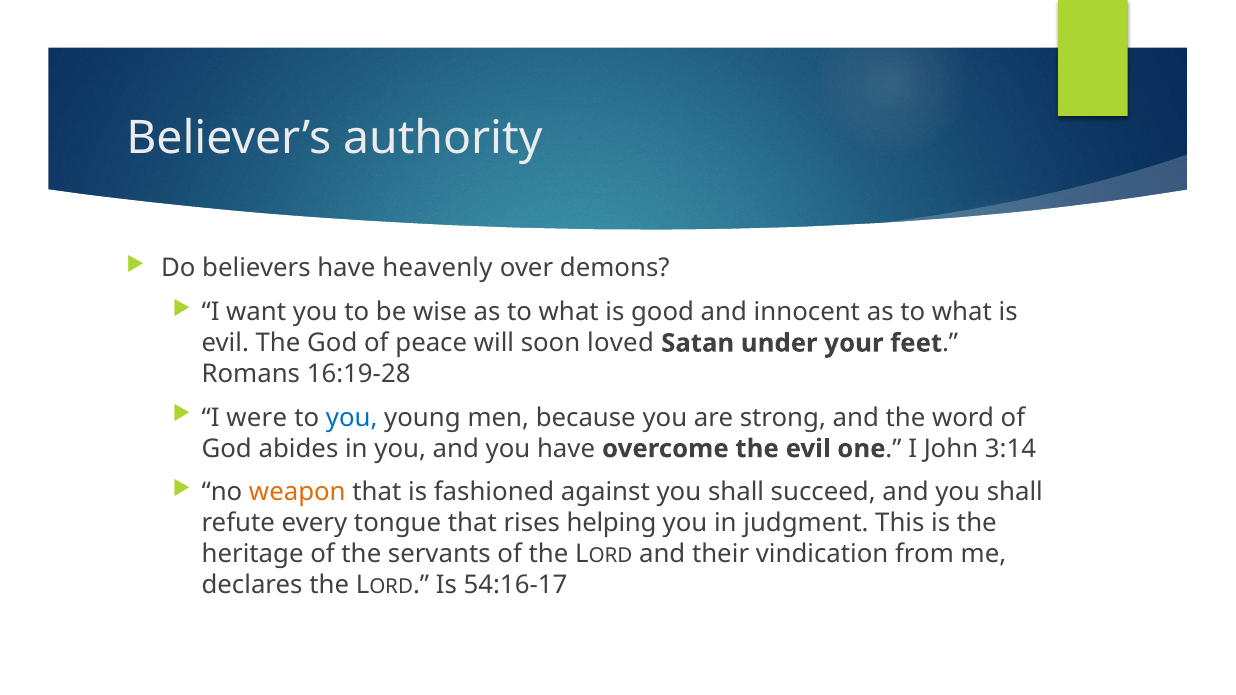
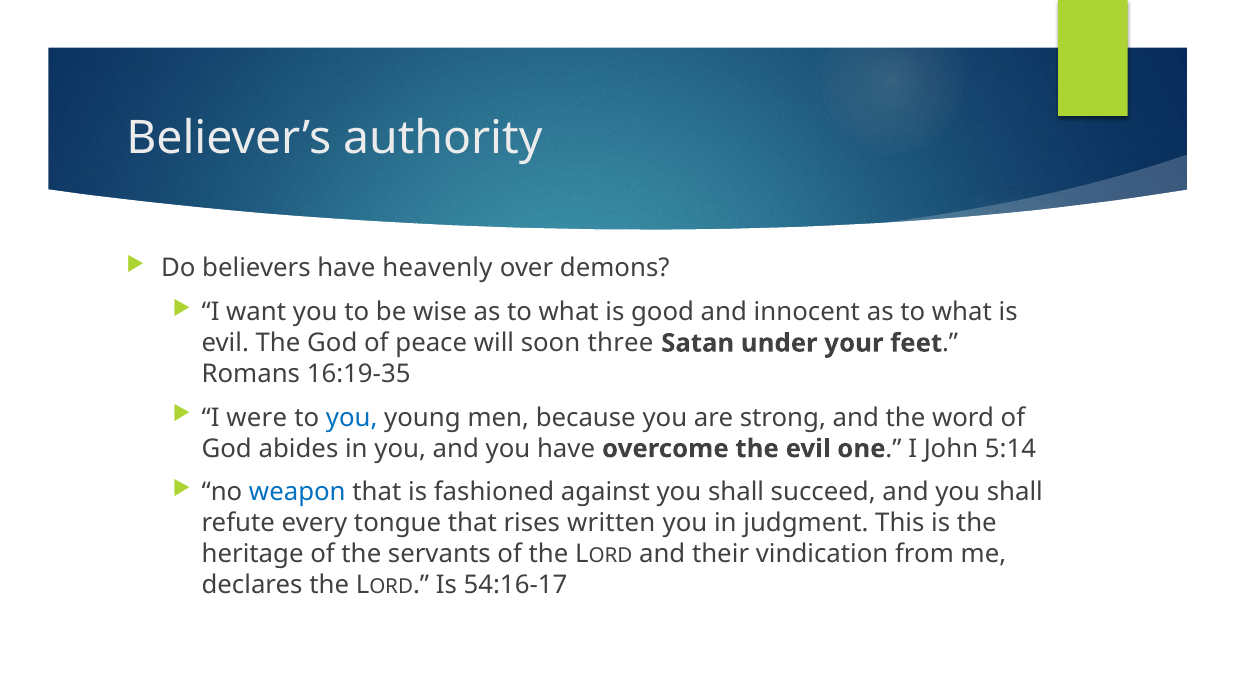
loved: loved -> three
16:19-28: 16:19-28 -> 16:19-35
3:14: 3:14 -> 5:14
weapon colour: orange -> blue
helping: helping -> written
